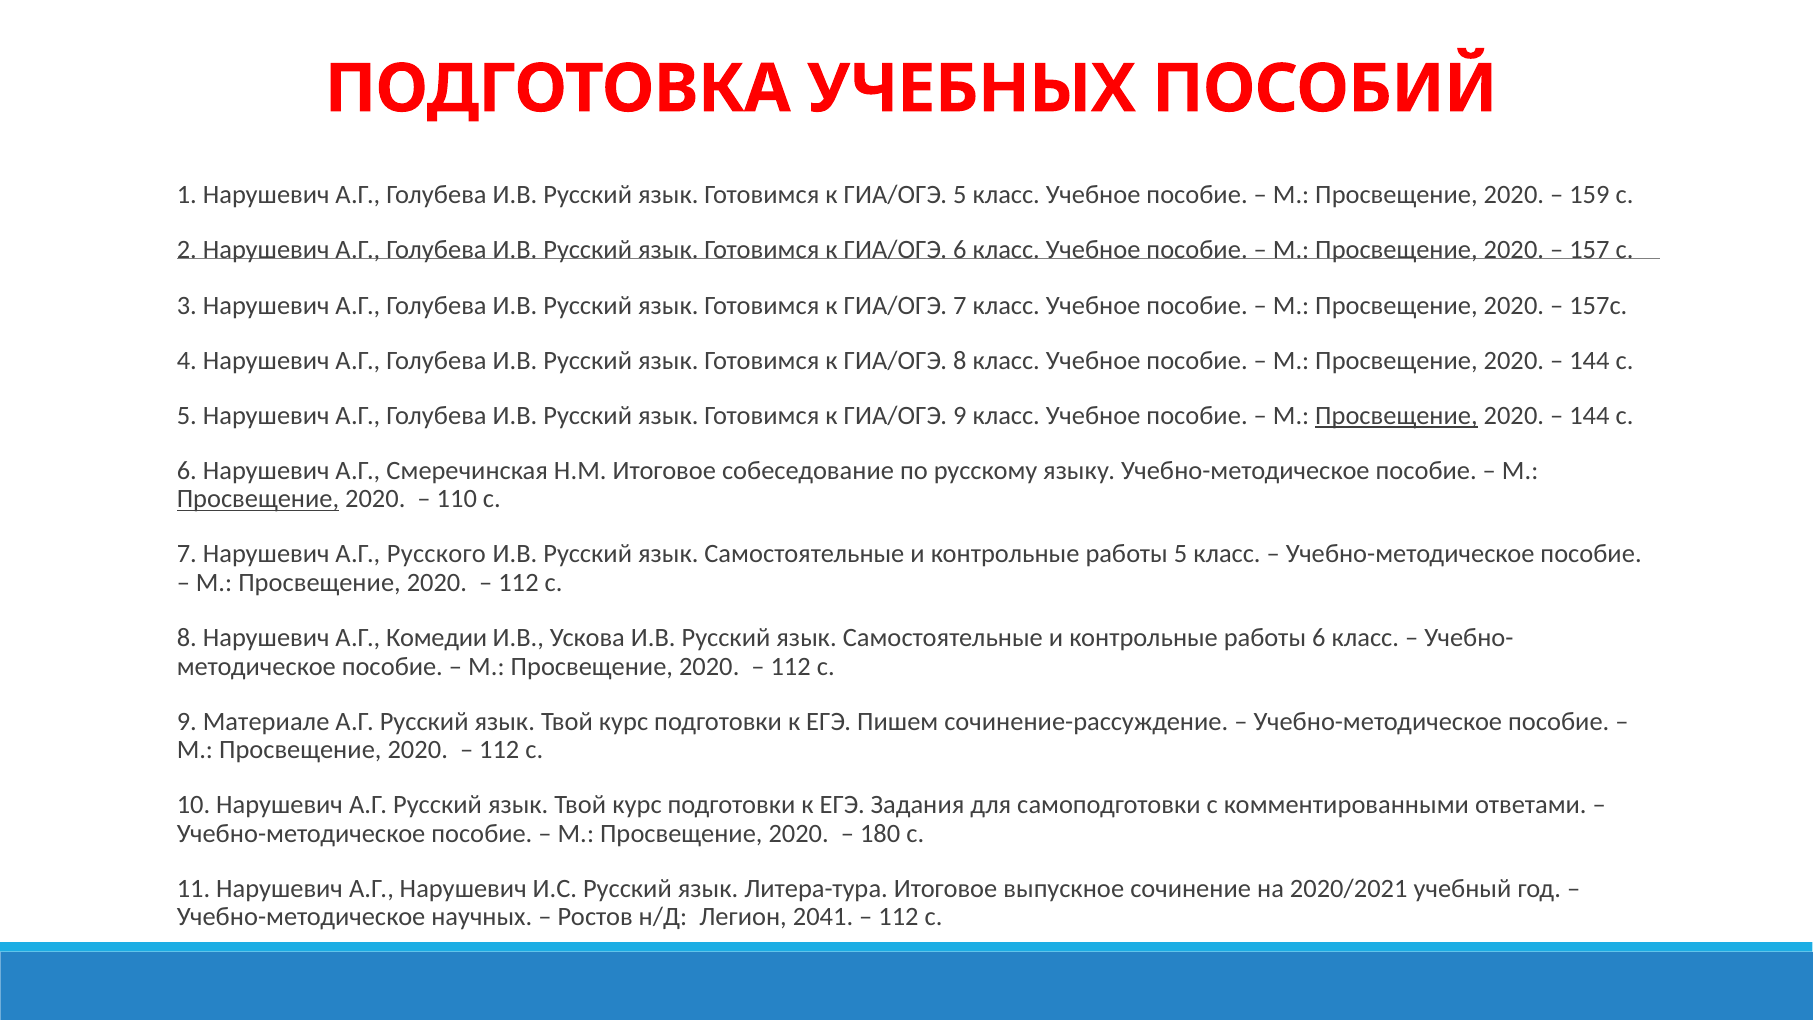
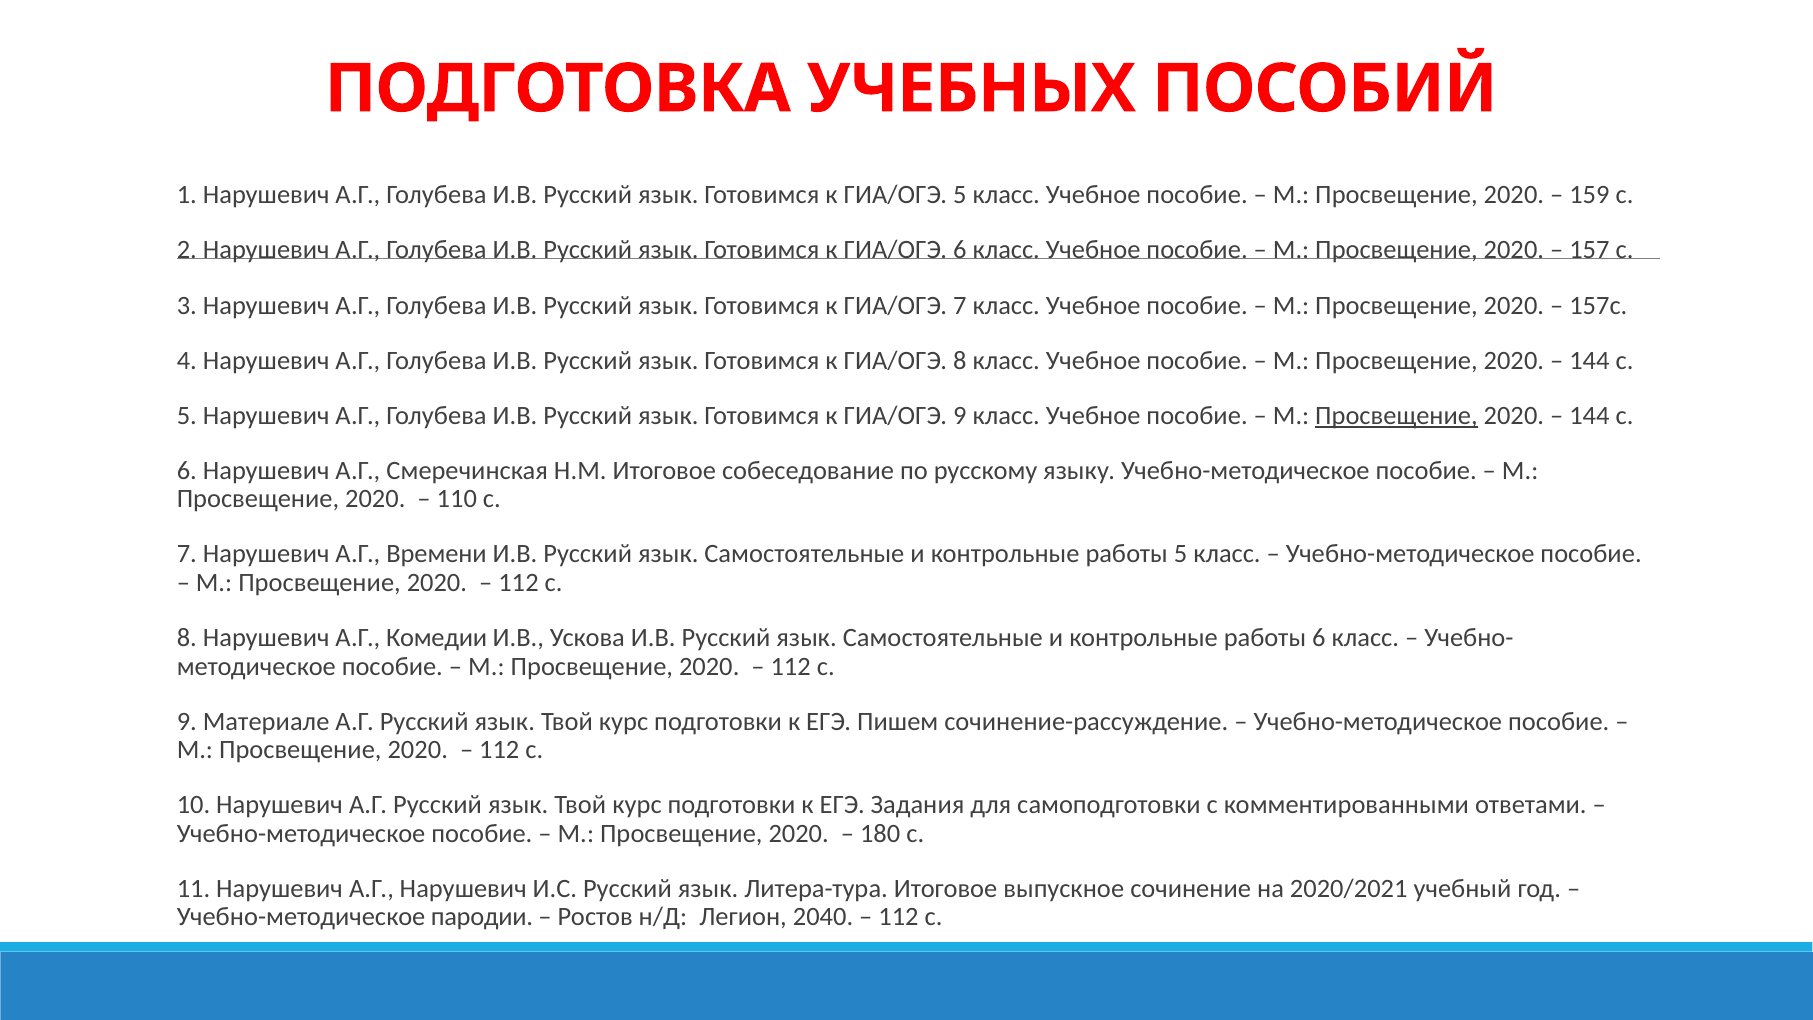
Просвещение at (258, 499) underline: present -> none
Русского: Русского -> Времени
научных: научных -> пародии
2041: 2041 -> 2040
